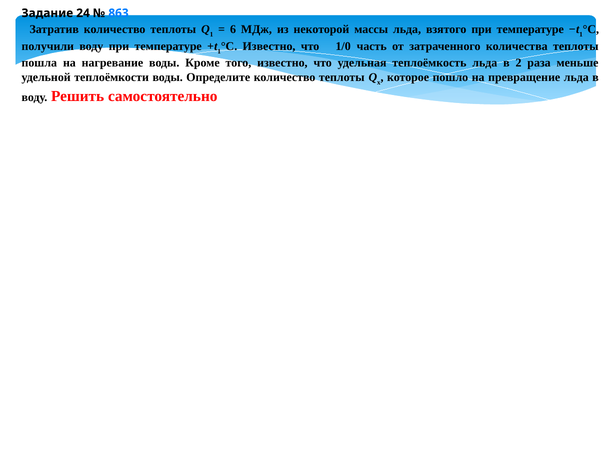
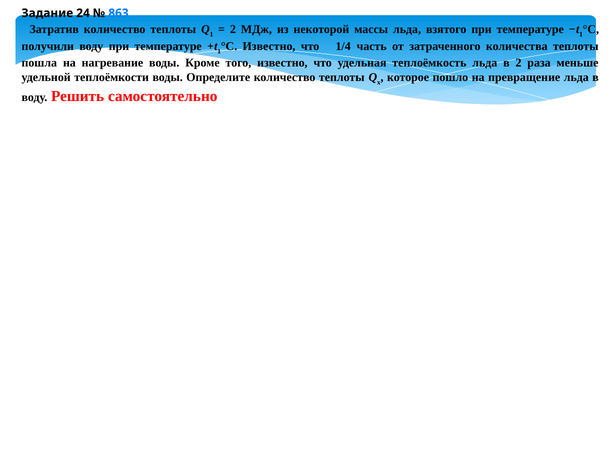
6 at (233, 29): 6 -> 2
1/0: 1/0 -> 1/4
